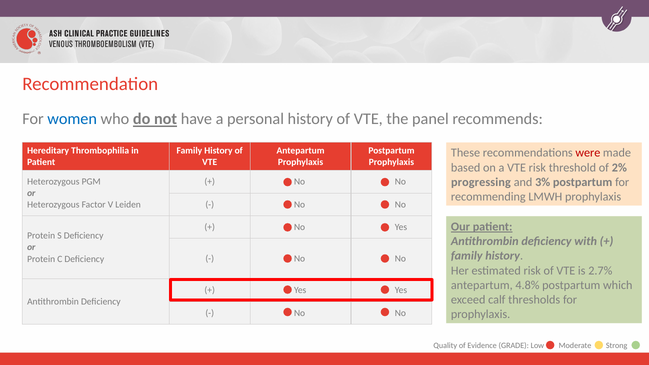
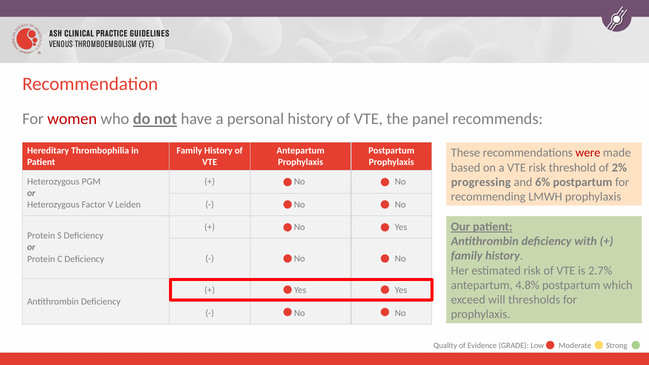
women colour: blue -> red
3%: 3% -> 6%
calf: calf -> will
